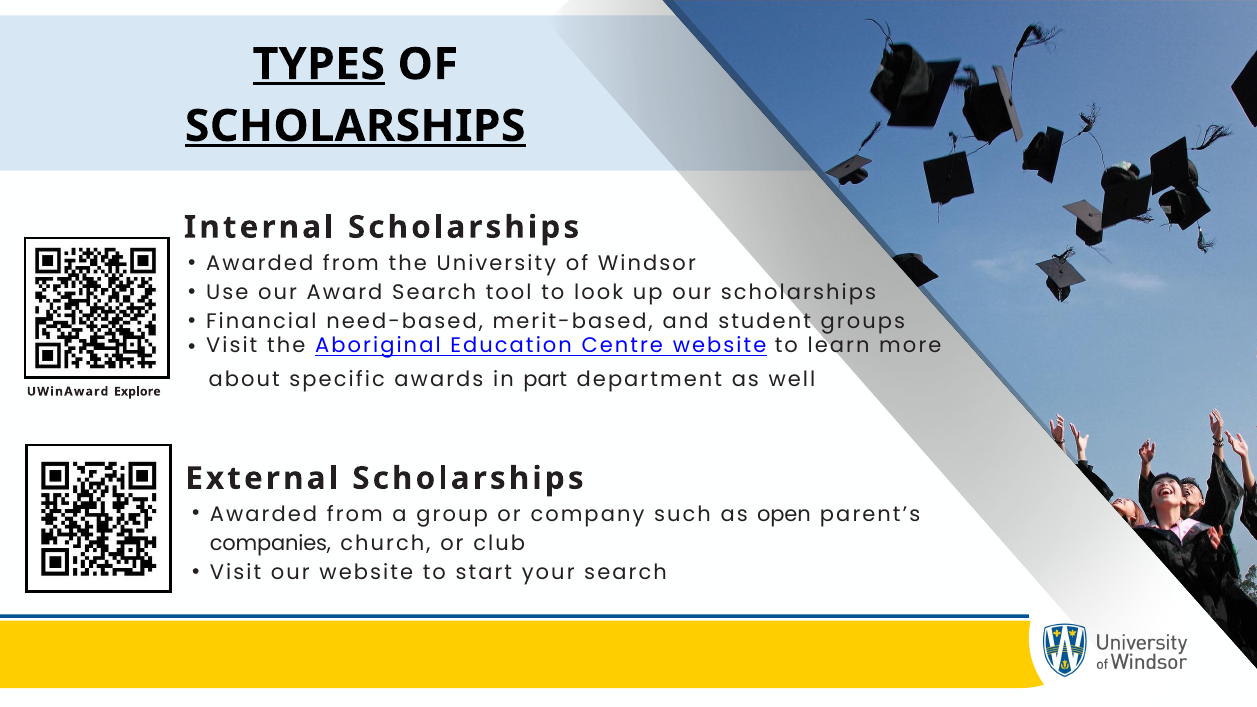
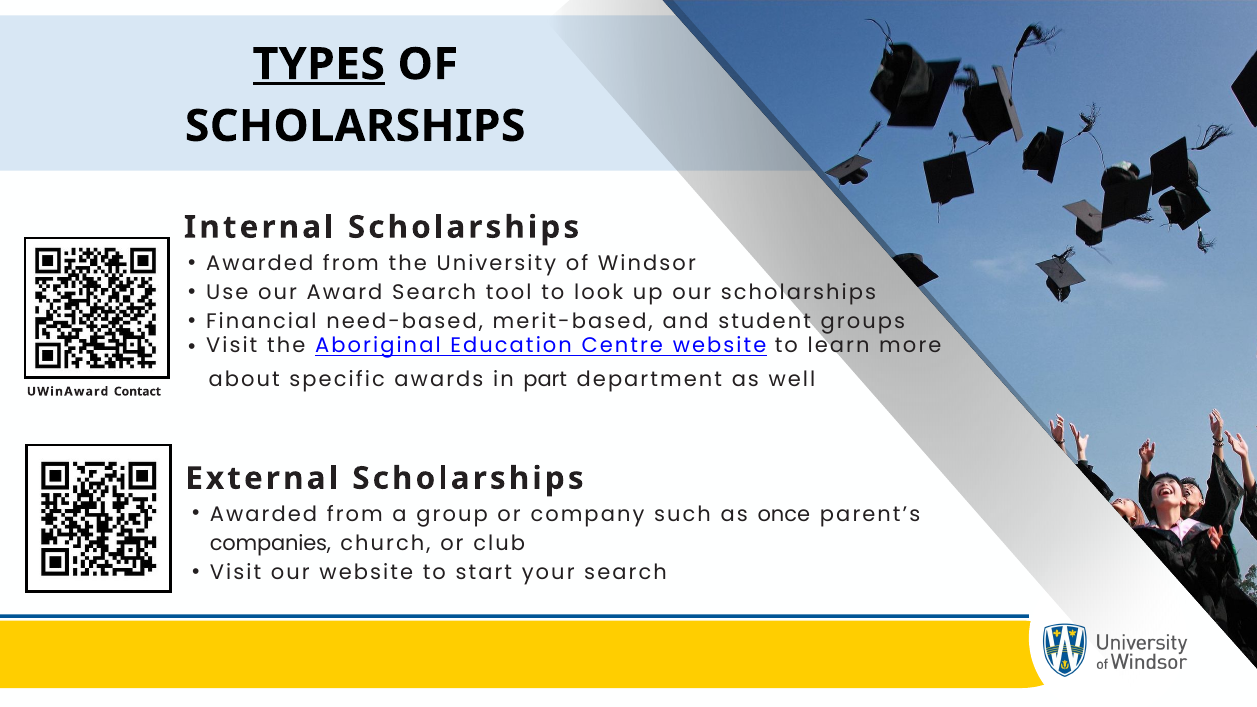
SCHOLARSHIPS at (355, 126) underline: present -> none
Explore: Explore -> Contact
open: open -> once
